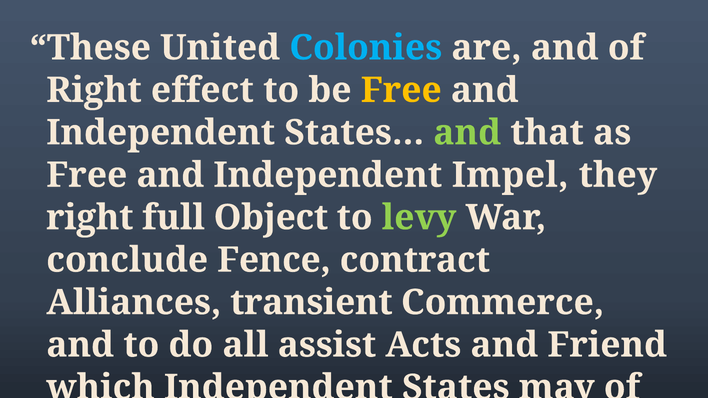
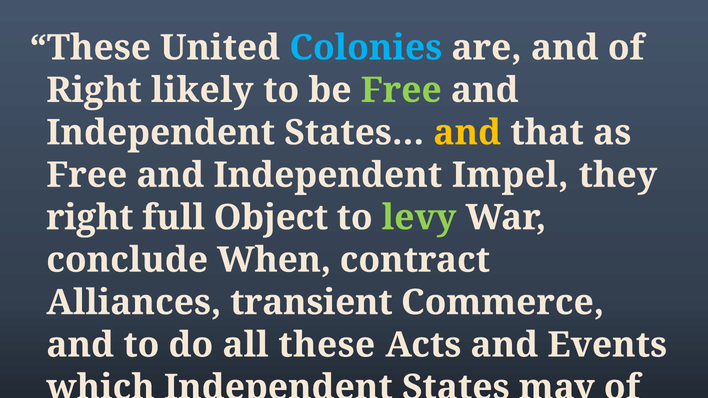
effect: effect -> likely
Free at (401, 90) colour: yellow -> light green
and at (467, 133) colour: light green -> yellow
Fence: Fence -> When
all assist: assist -> these
Friend: Friend -> Events
